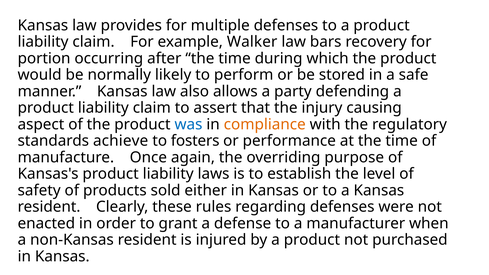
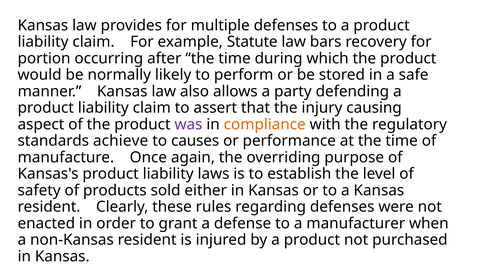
Walker: Walker -> Statute
was colour: blue -> purple
fosters: fosters -> causes
